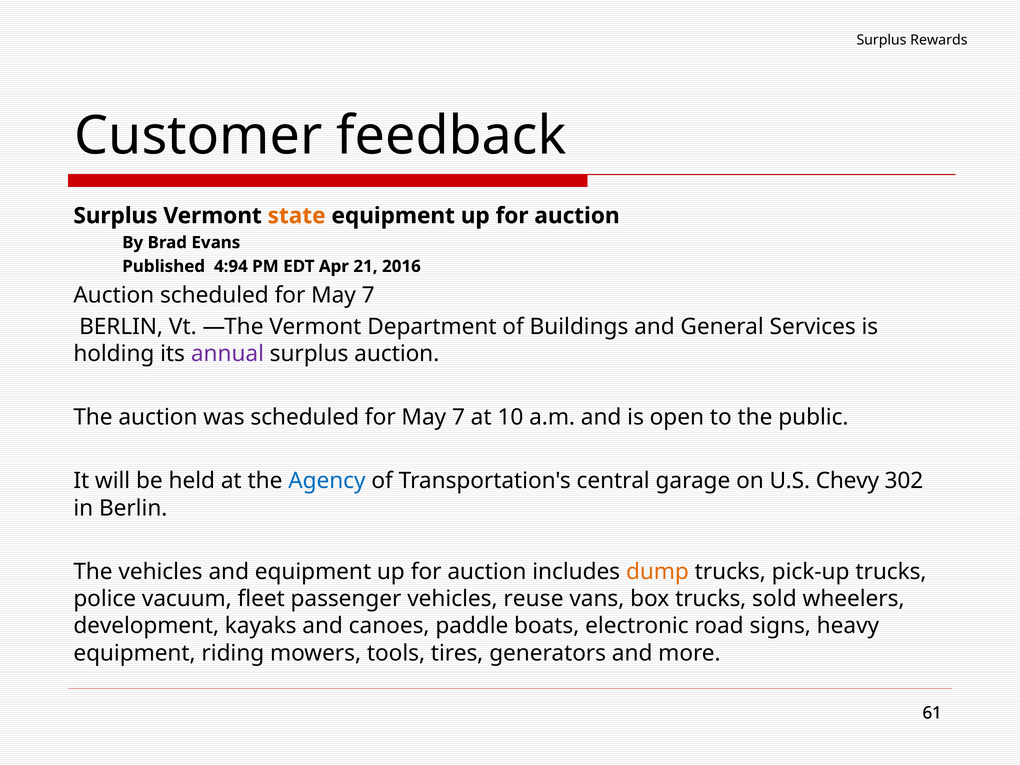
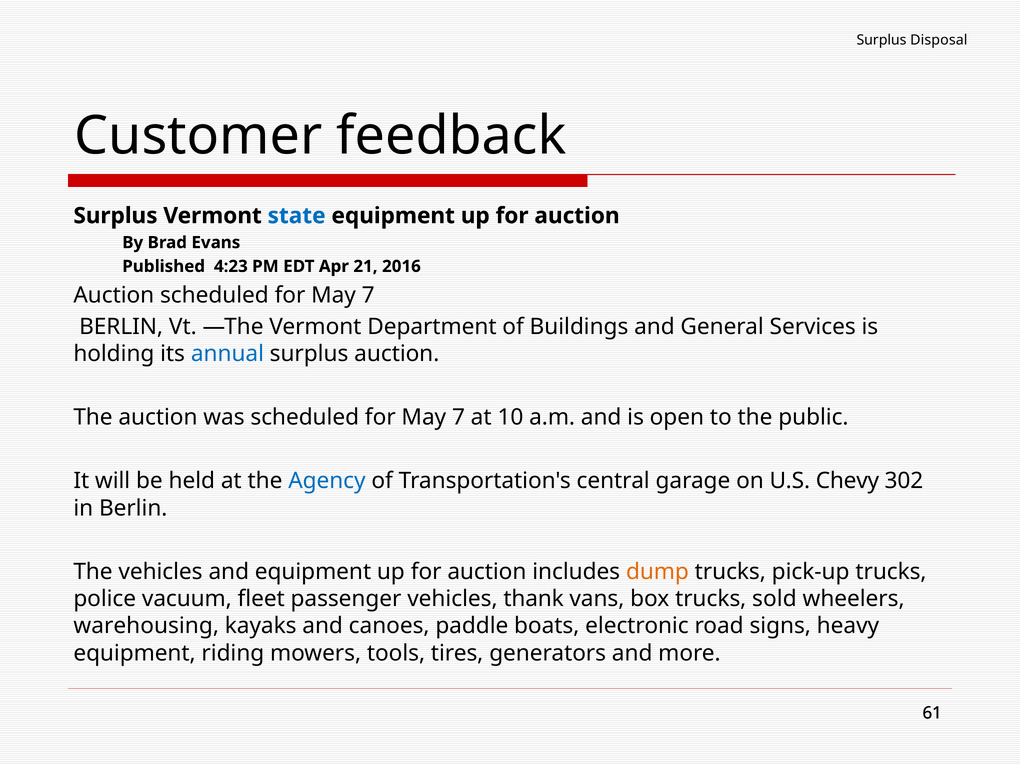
Rewards: Rewards -> Disposal
state colour: orange -> blue
4:94: 4:94 -> 4:23
annual colour: purple -> blue
reuse: reuse -> thank
development: development -> warehousing
